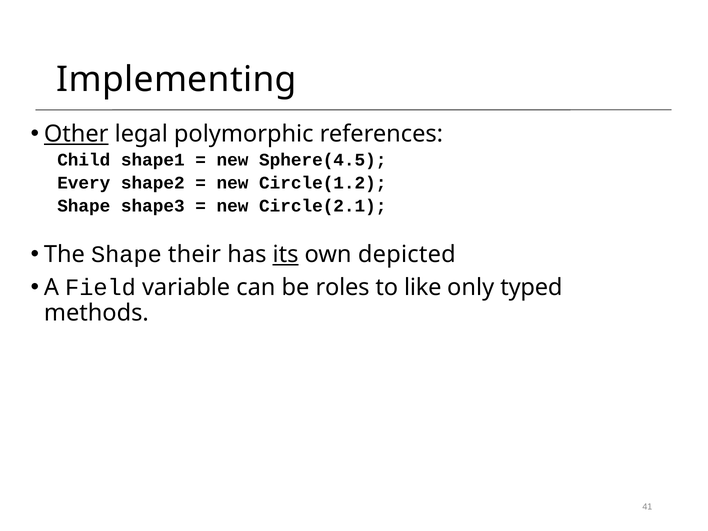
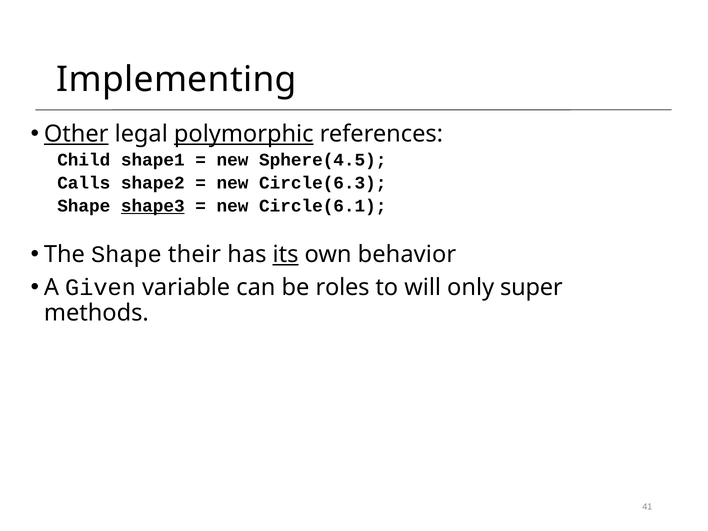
polymorphic underline: none -> present
Every: Every -> Calls
Circle(1.2: Circle(1.2 -> Circle(6.3
shape3 underline: none -> present
Circle(2.1: Circle(2.1 -> Circle(6.1
depicted: depicted -> behavior
Field: Field -> Given
like: like -> will
typed: typed -> super
